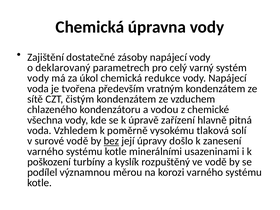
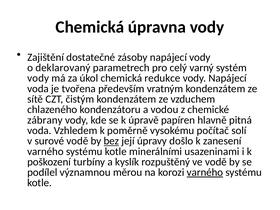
všechna: všechna -> zábrany
zařízení: zařízení -> papíren
tlaková: tlaková -> počítač
varného at (205, 172) underline: none -> present
